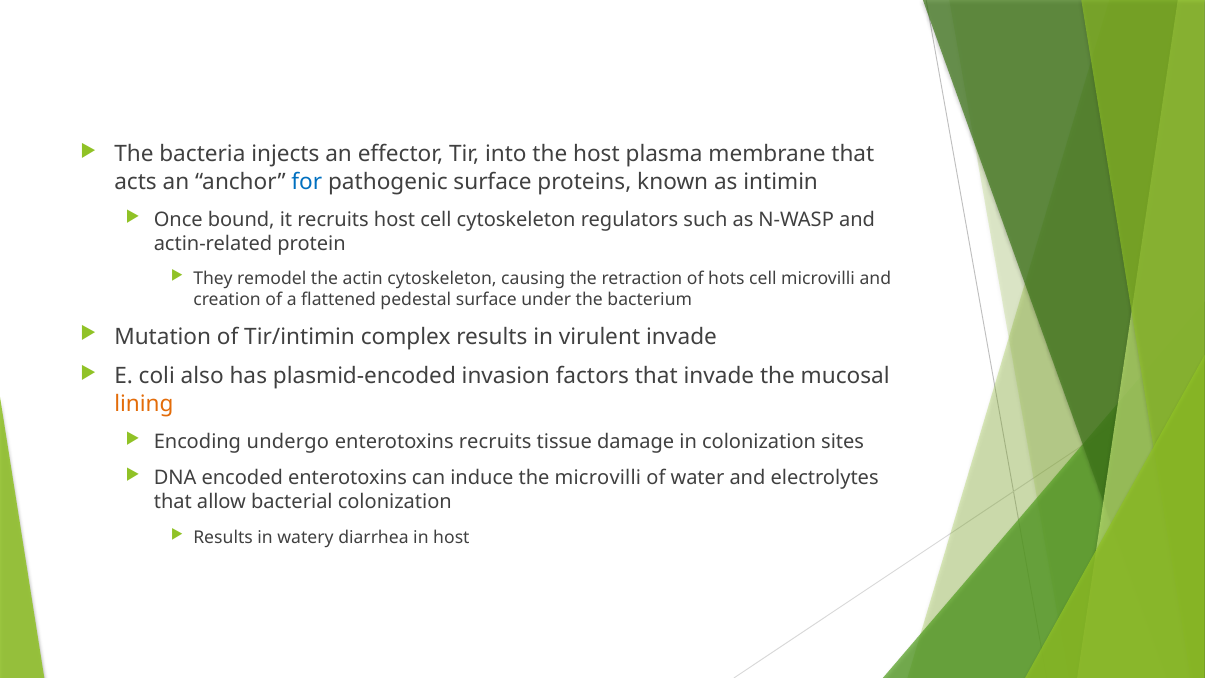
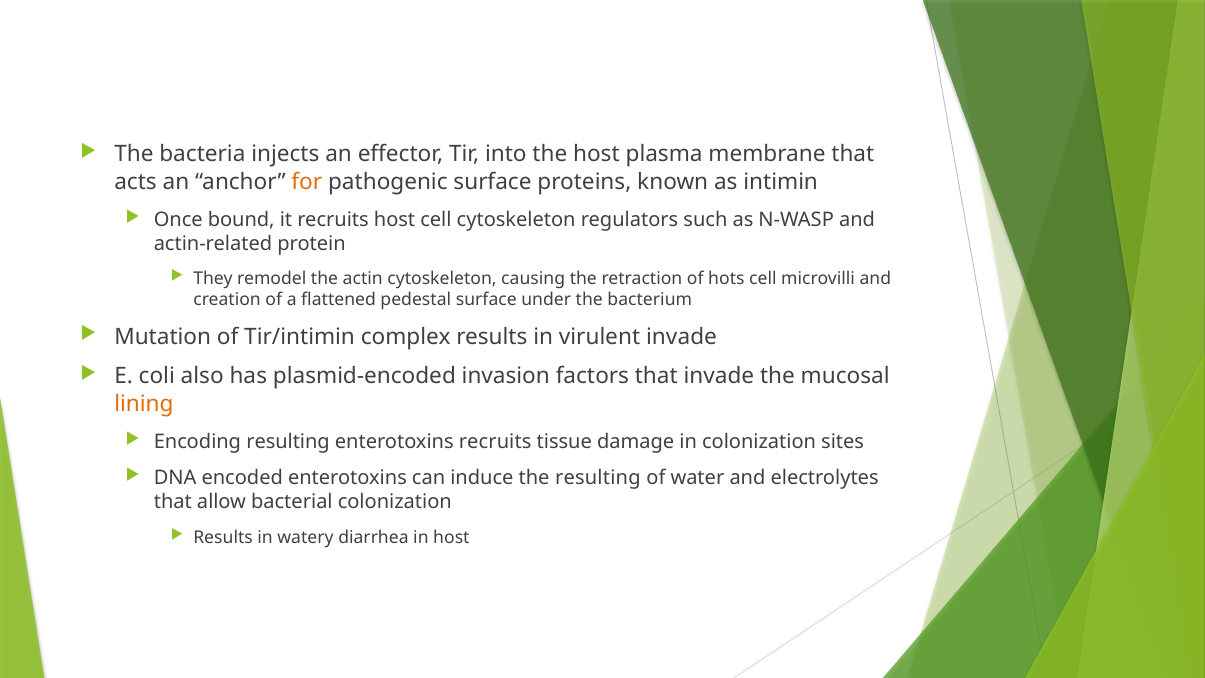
for colour: blue -> orange
Encoding undergo: undergo -> resulting
the microvilli: microvilli -> resulting
